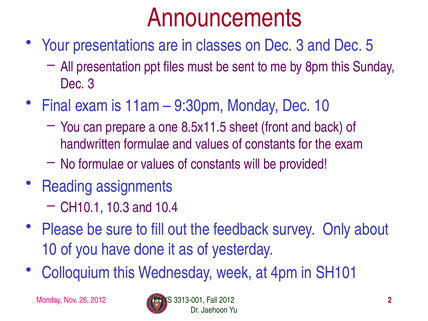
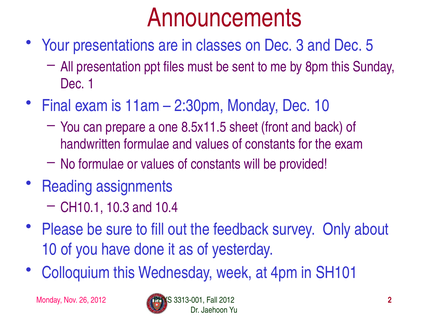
3 at (91, 84): 3 -> 1
9:30pm: 9:30pm -> 2:30pm
